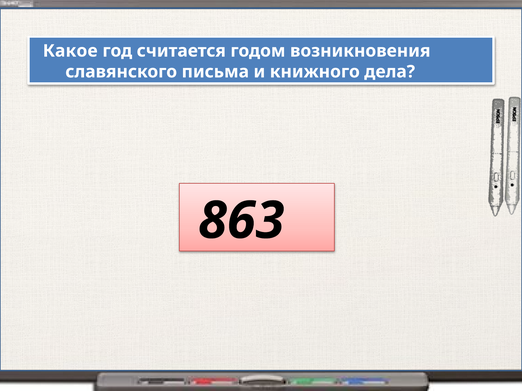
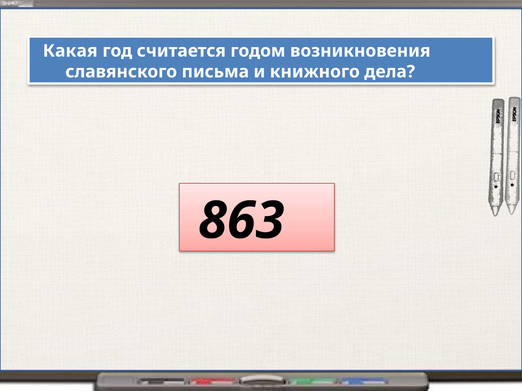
Какое: Какое -> Какая
